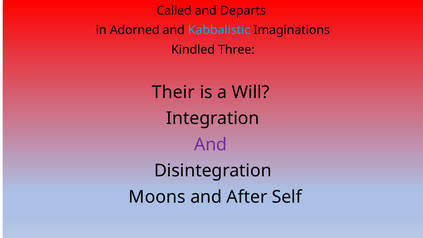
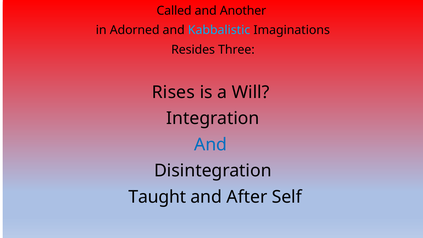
Departs: Departs -> Another
Kindled: Kindled -> Resides
Their: Their -> Rises
And at (211, 145) colour: purple -> blue
Moons: Moons -> Taught
